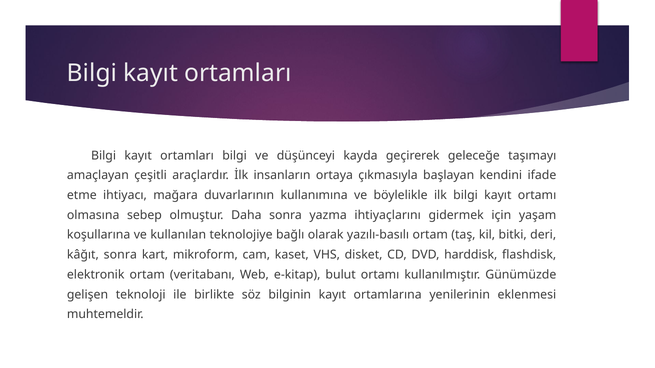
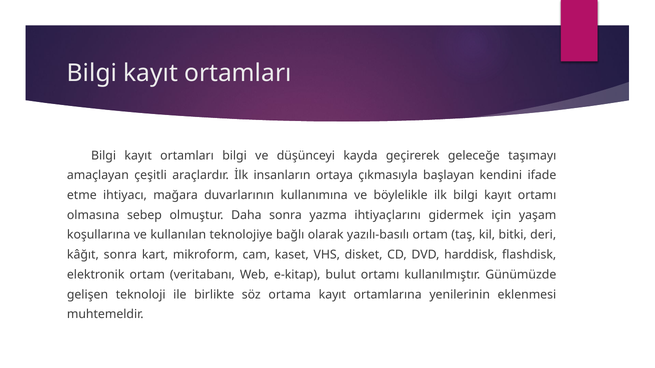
bilginin: bilginin -> ortama
